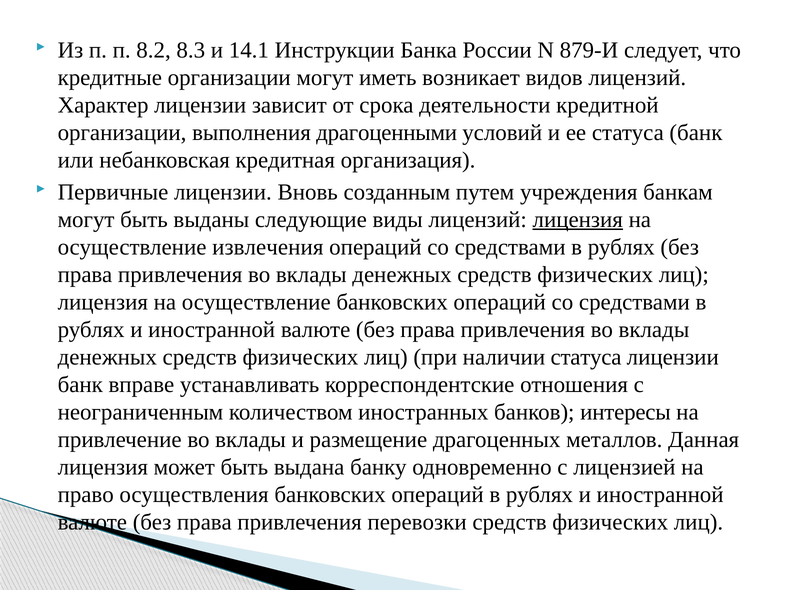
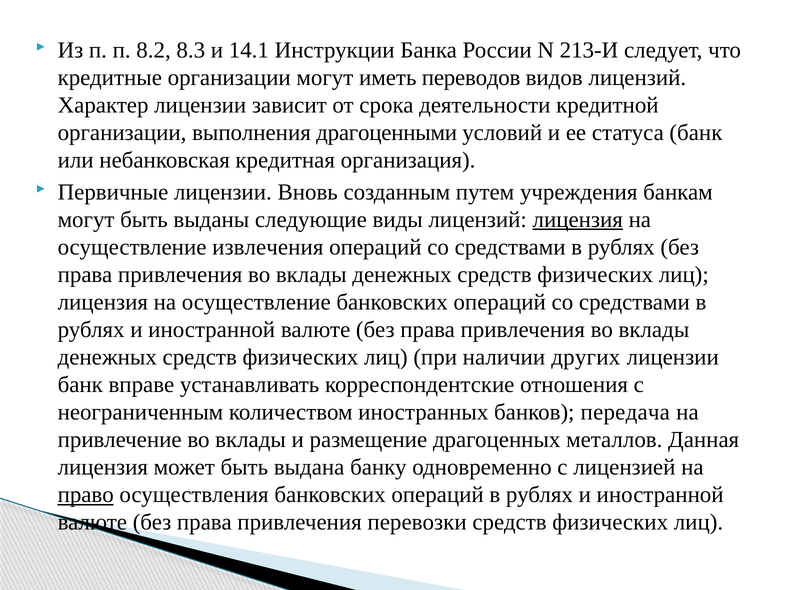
879-И: 879-И -> 213-И
возникает: возникает -> переводов
наличии статуса: статуса -> других
интересы: интересы -> передача
право underline: none -> present
